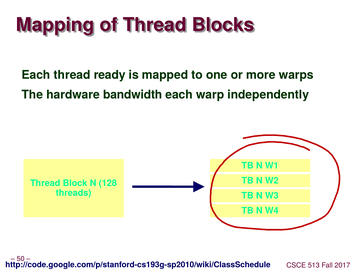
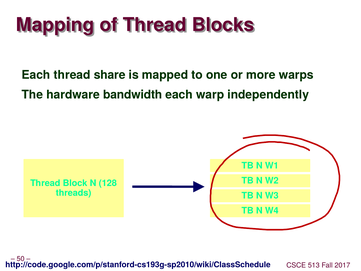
ready: ready -> share
